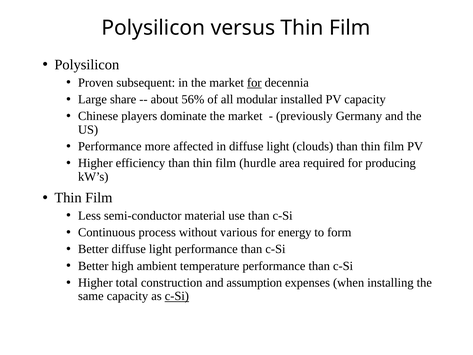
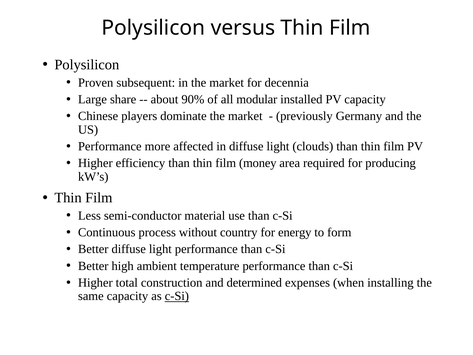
for at (254, 83) underline: present -> none
56%: 56% -> 90%
hurdle: hurdle -> money
various: various -> country
assumption: assumption -> determined
